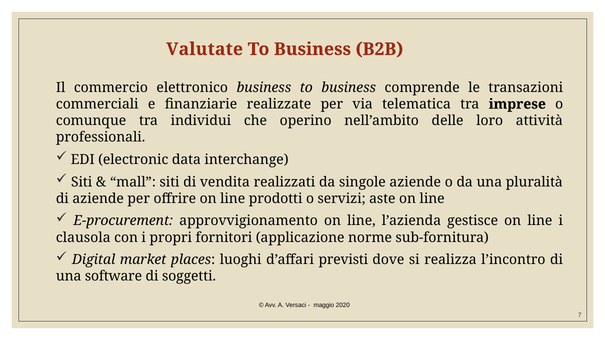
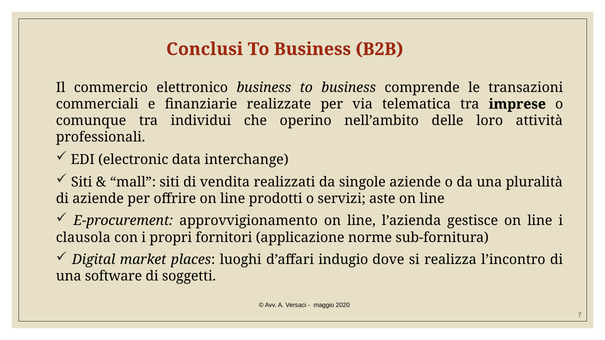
Valutate: Valutate -> Conclusi
previsti: previsti -> indugio
